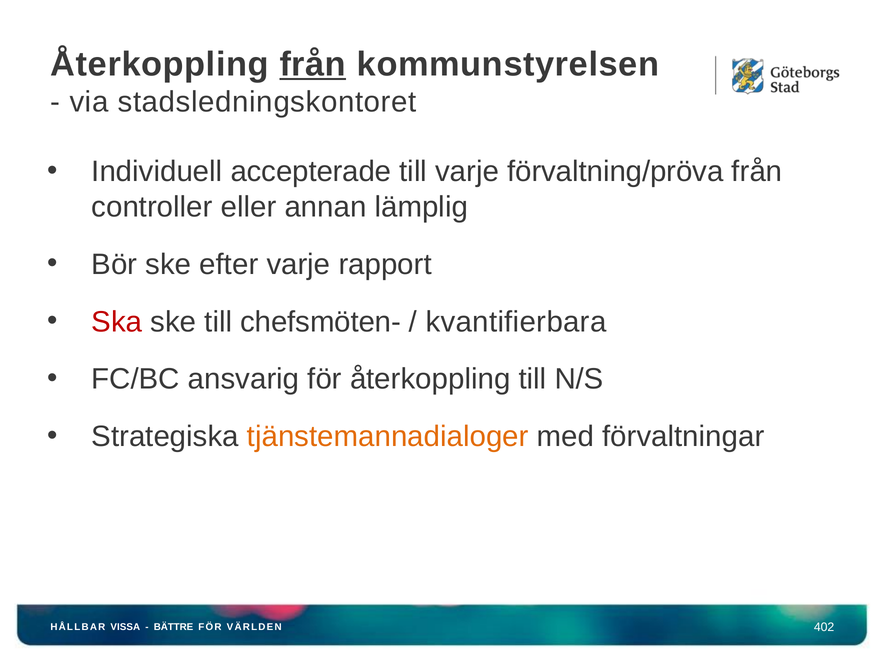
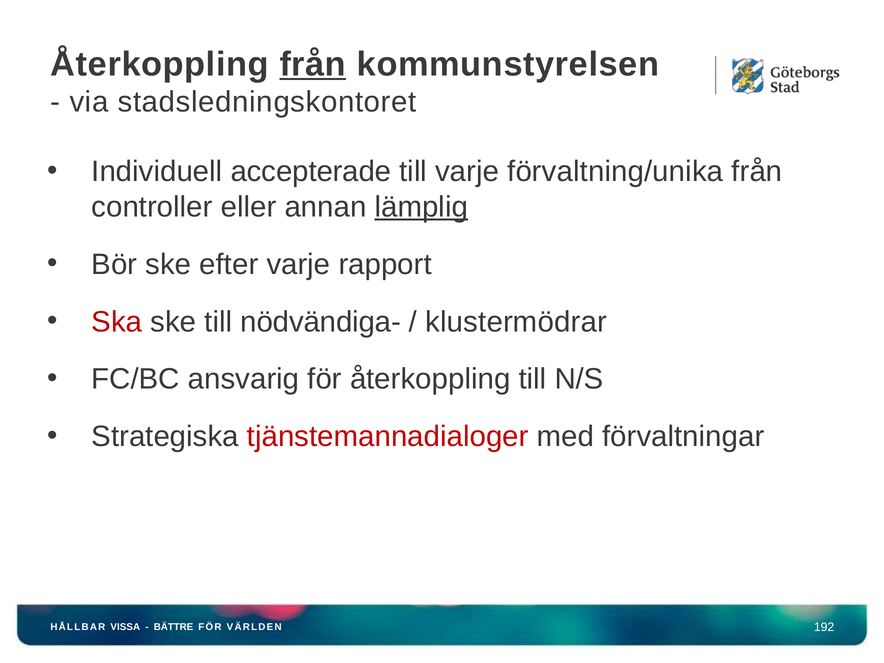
förvaltning/pröva: förvaltning/pröva -> förvaltning/unika
lämplig underline: none -> present
chefsmöten-: chefsmöten- -> nödvändiga-
kvantifierbara: kvantifierbara -> klustermödrar
tjänstemannadialoger colour: orange -> red
402: 402 -> 192
